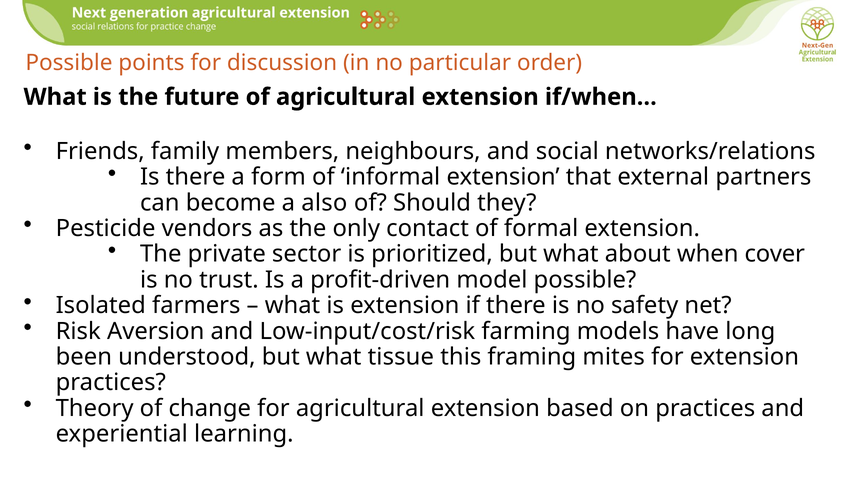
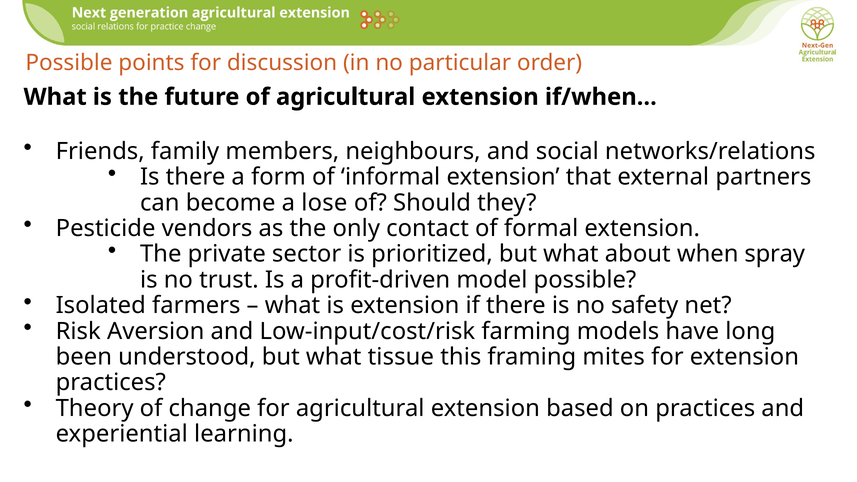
also: also -> lose
cover: cover -> spray
